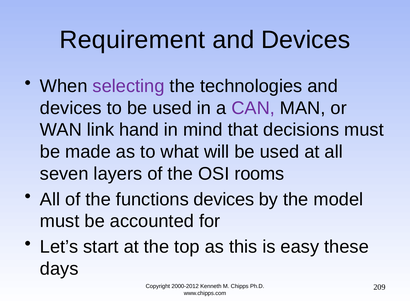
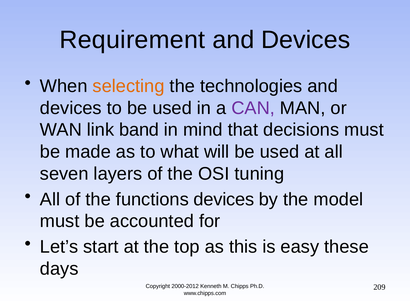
selecting colour: purple -> orange
hand: hand -> band
rooms: rooms -> tuning
